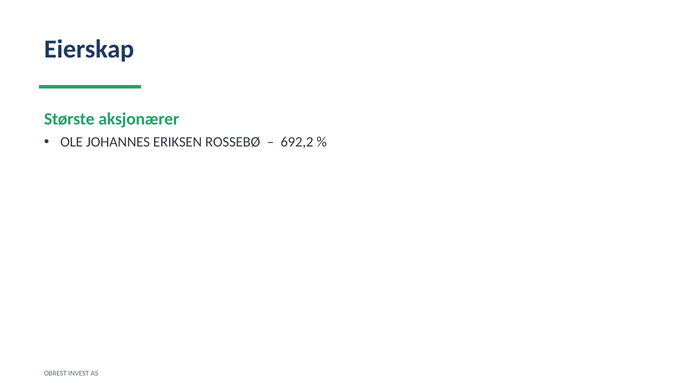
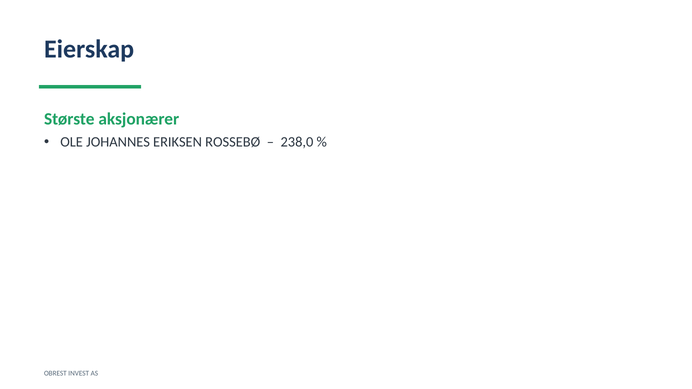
692,2: 692,2 -> 238,0
